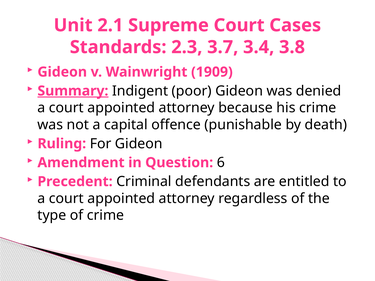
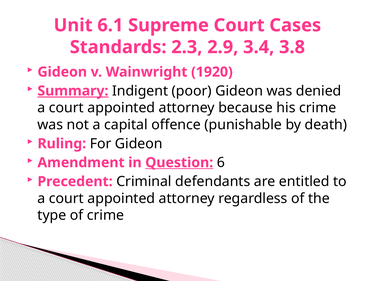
2.1: 2.1 -> 6.1
3.7: 3.7 -> 2.9
1909: 1909 -> 1920
Question underline: none -> present
